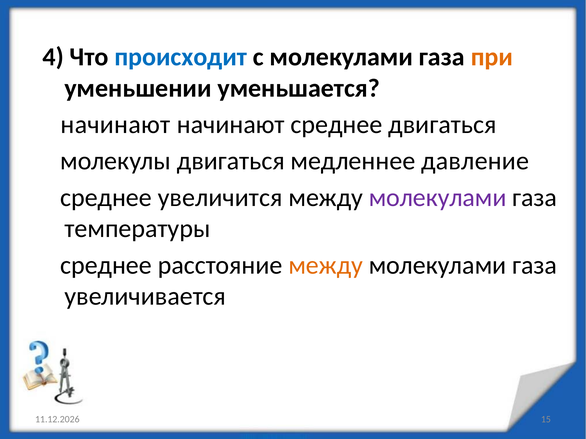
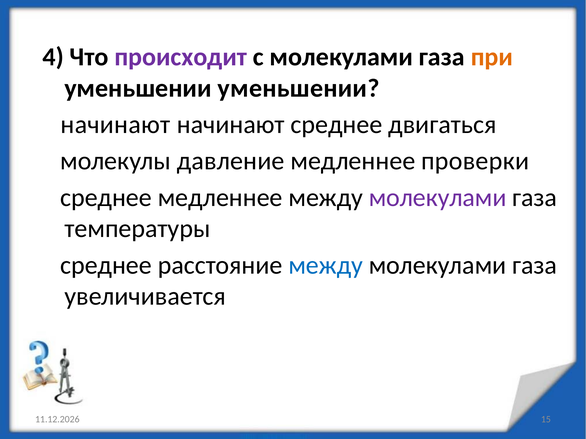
происходит colour: blue -> purple
уменьшении уменьшается: уменьшается -> уменьшении
молекулы двигаться: двигаться -> давление
давление: давление -> проверки
среднее увеличится: увеличится -> медленнее
между at (326, 265) colour: orange -> blue
